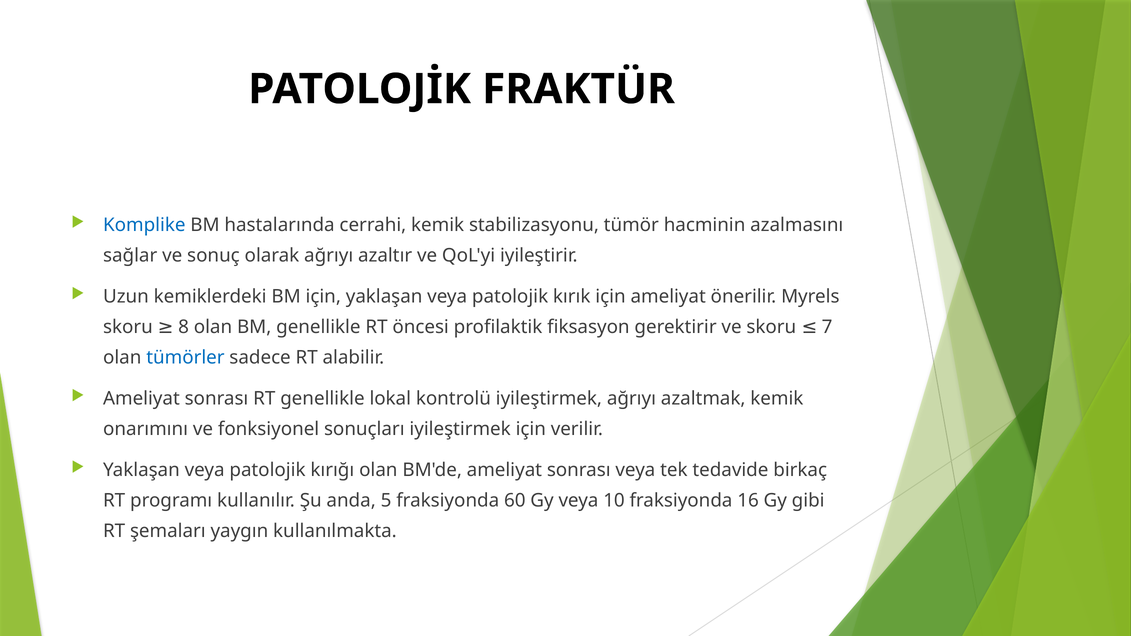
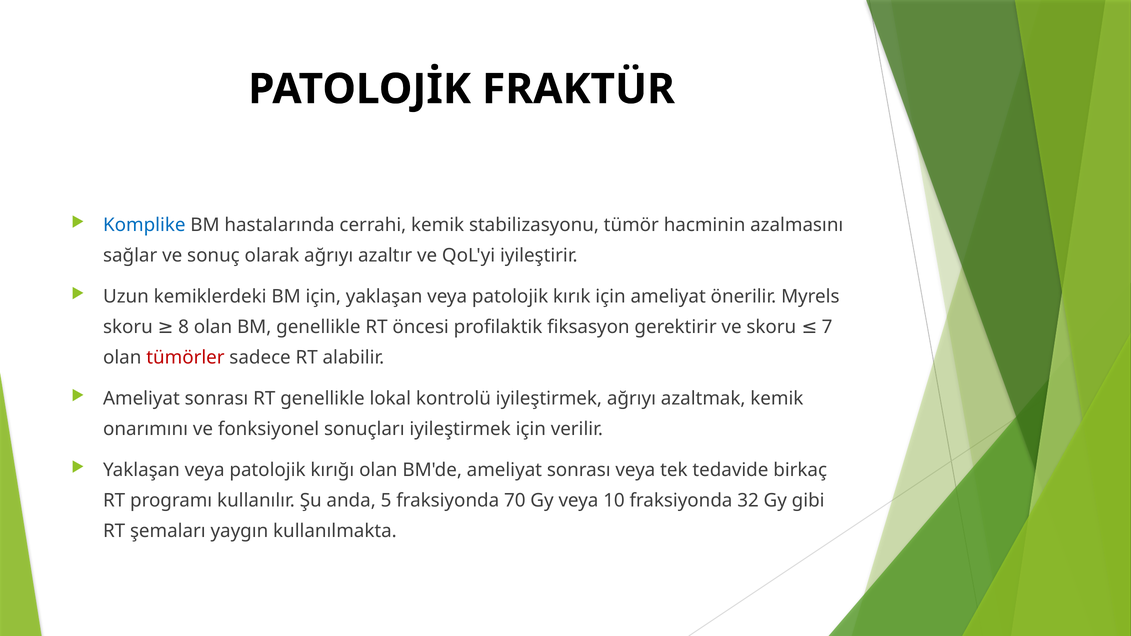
tümörler colour: blue -> red
60: 60 -> 70
16: 16 -> 32
